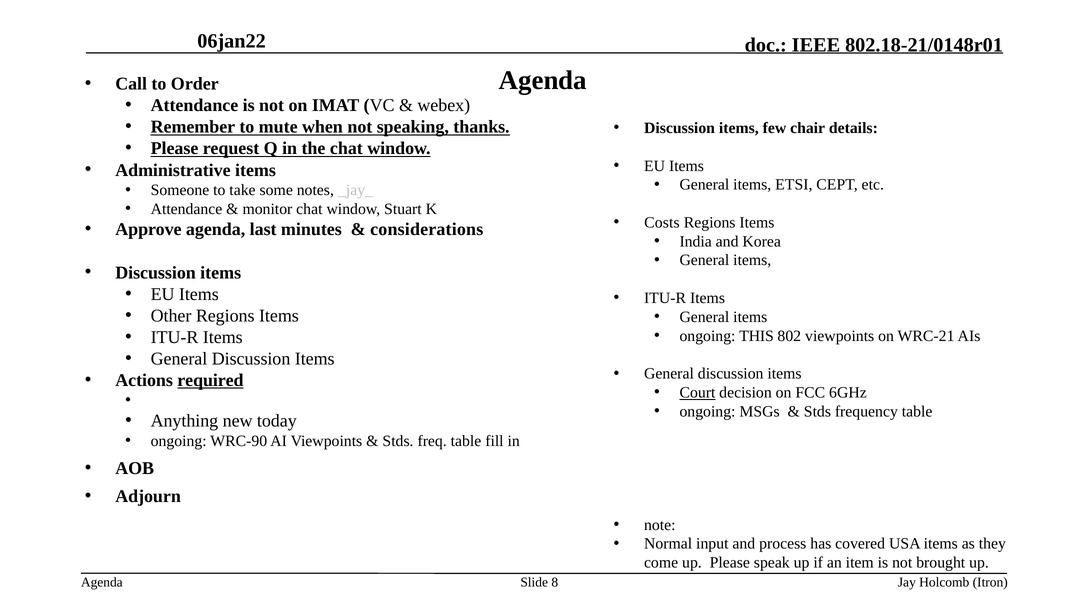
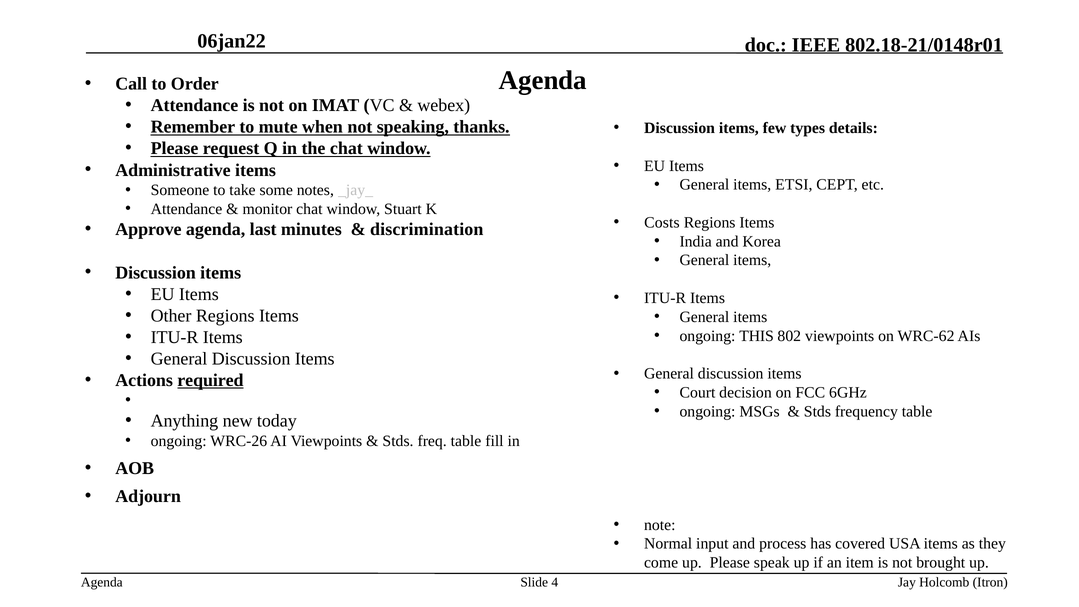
chair: chair -> types
considerations: considerations -> discrimination
WRC-21: WRC-21 -> WRC-62
Court underline: present -> none
WRC-90: WRC-90 -> WRC-26
8: 8 -> 4
